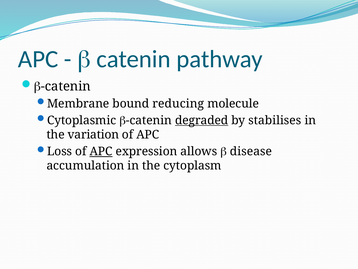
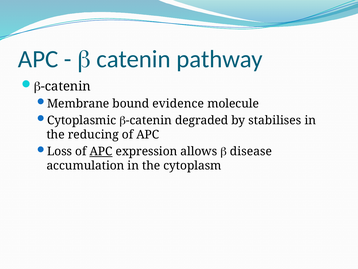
reducing: reducing -> evidence
degraded underline: present -> none
variation: variation -> reducing
